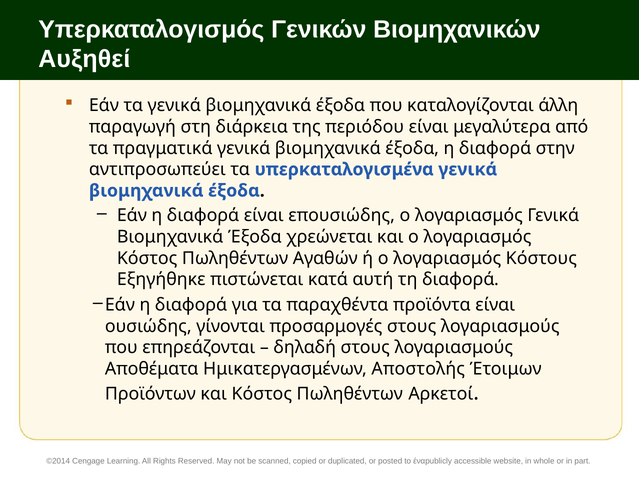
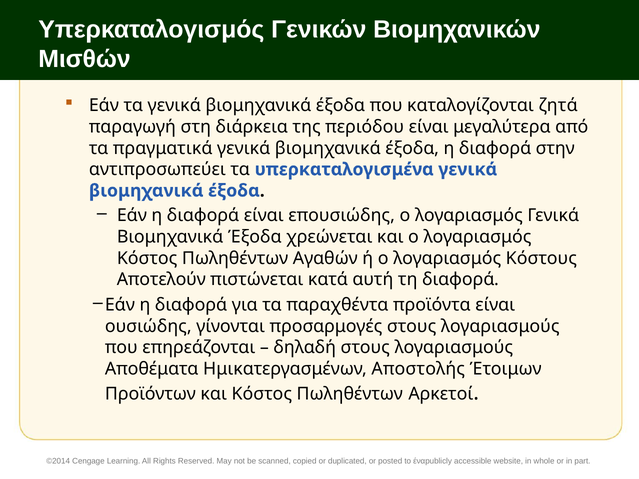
Αυξηθεί: Αυξηθεί -> Μισθών
άλλη: άλλη -> ζητά
Εξηγήθηκε: Εξηγήθηκε -> Αποτελούν
